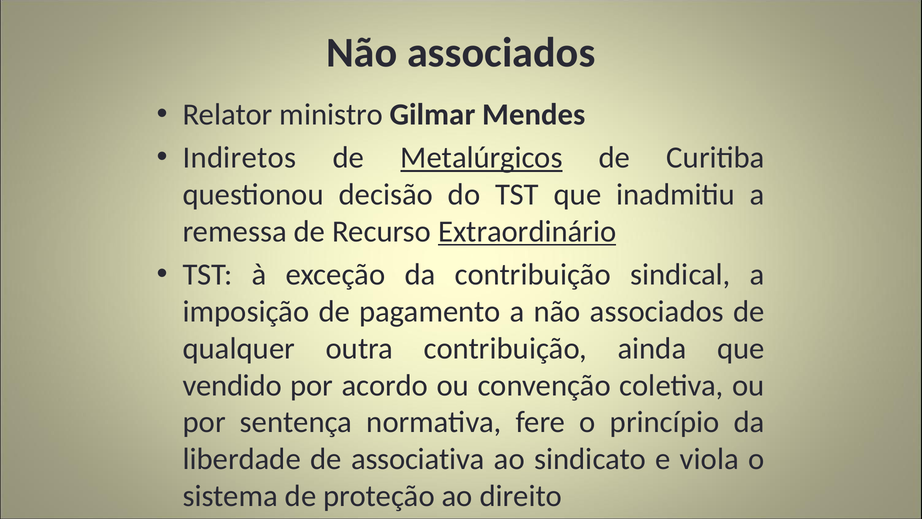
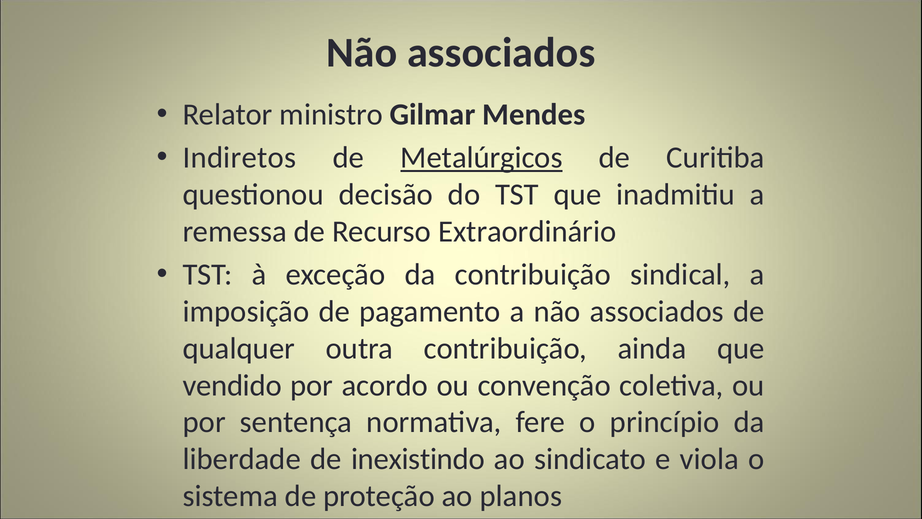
Extraordinário underline: present -> none
associativa: associativa -> inexistindo
direito: direito -> planos
